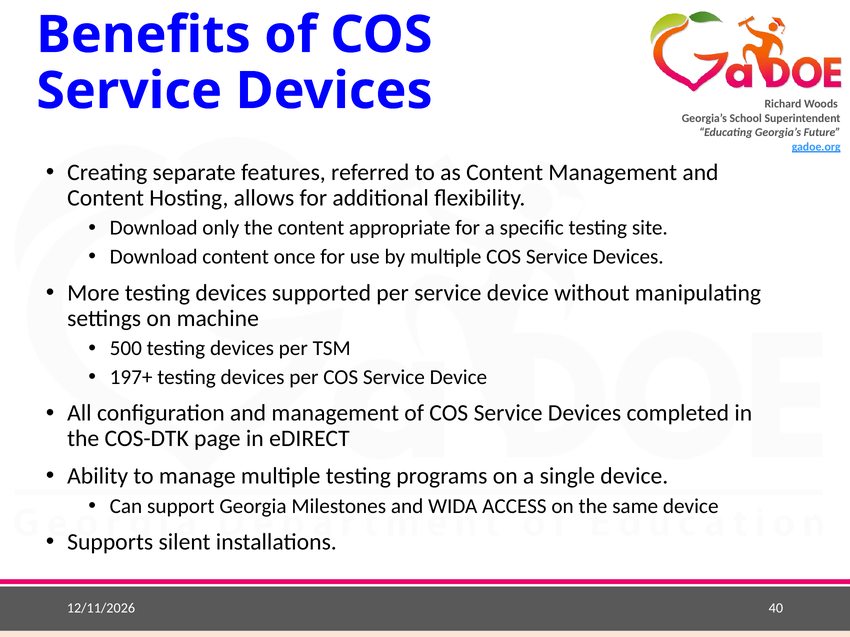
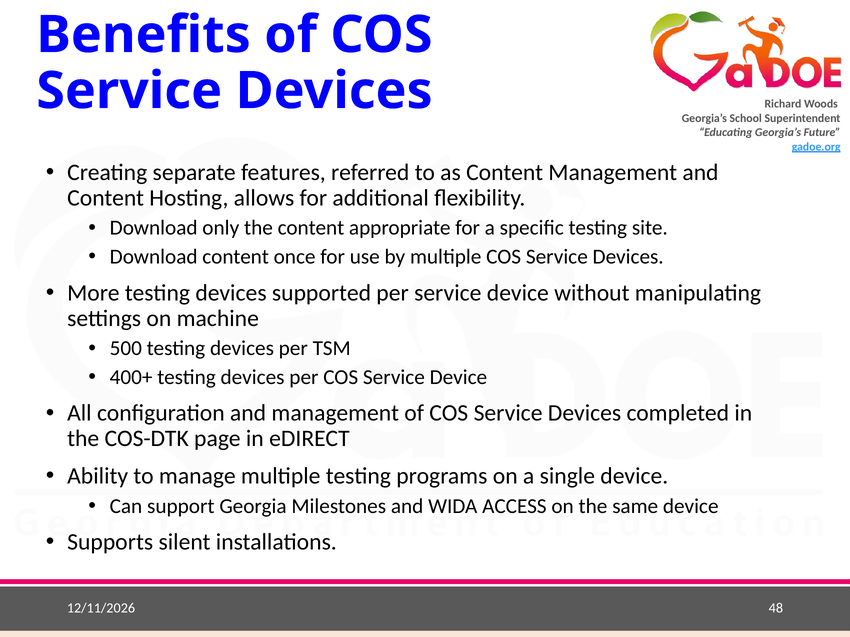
197+: 197+ -> 400+
40: 40 -> 48
